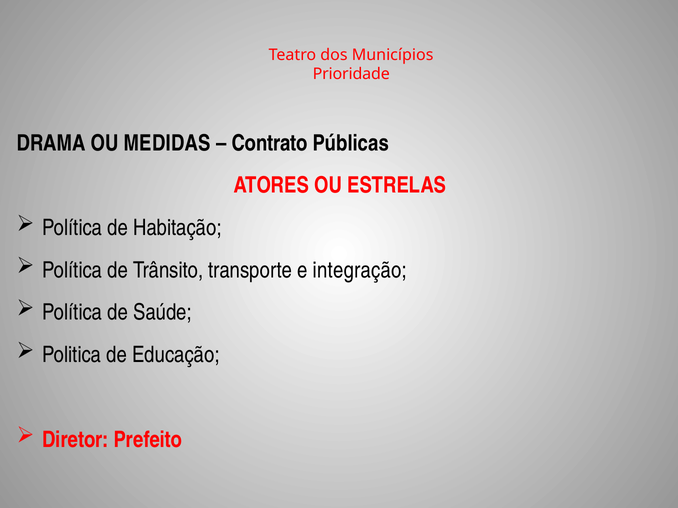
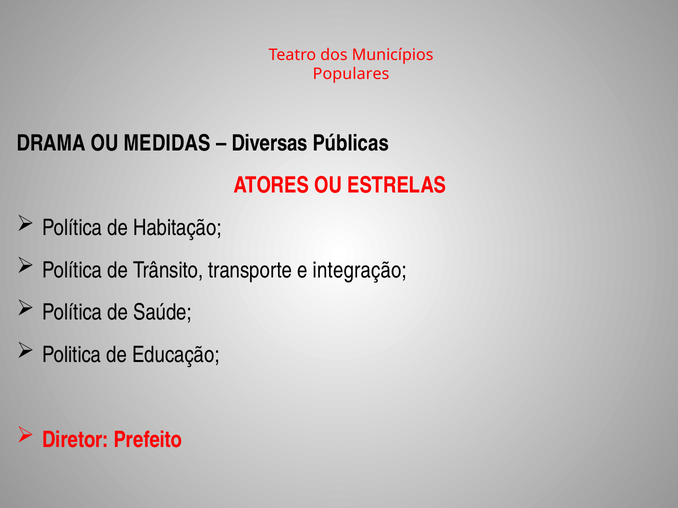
Prioridade: Prioridade -> Populares
Contrato: Contrato -> Diversas
